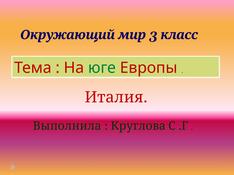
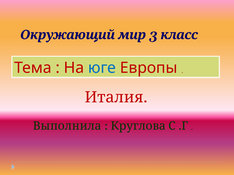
юге colour: green -> blue
